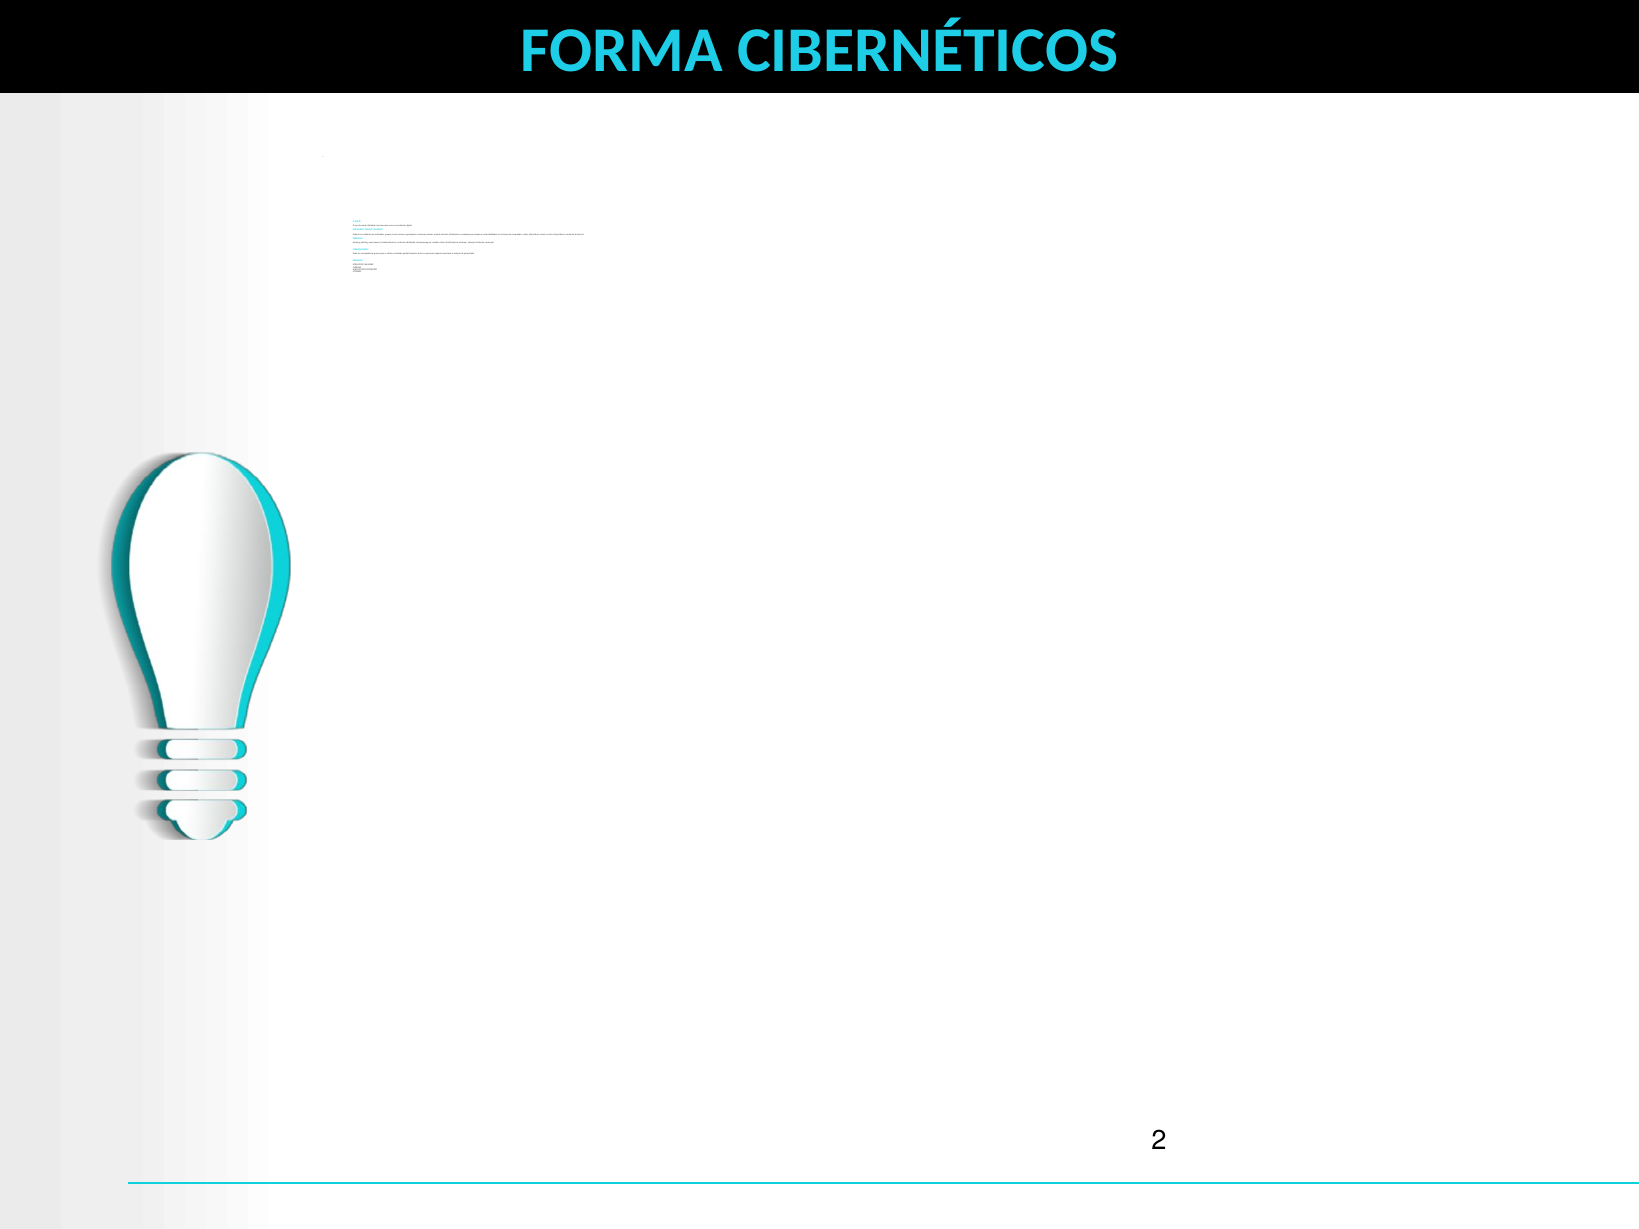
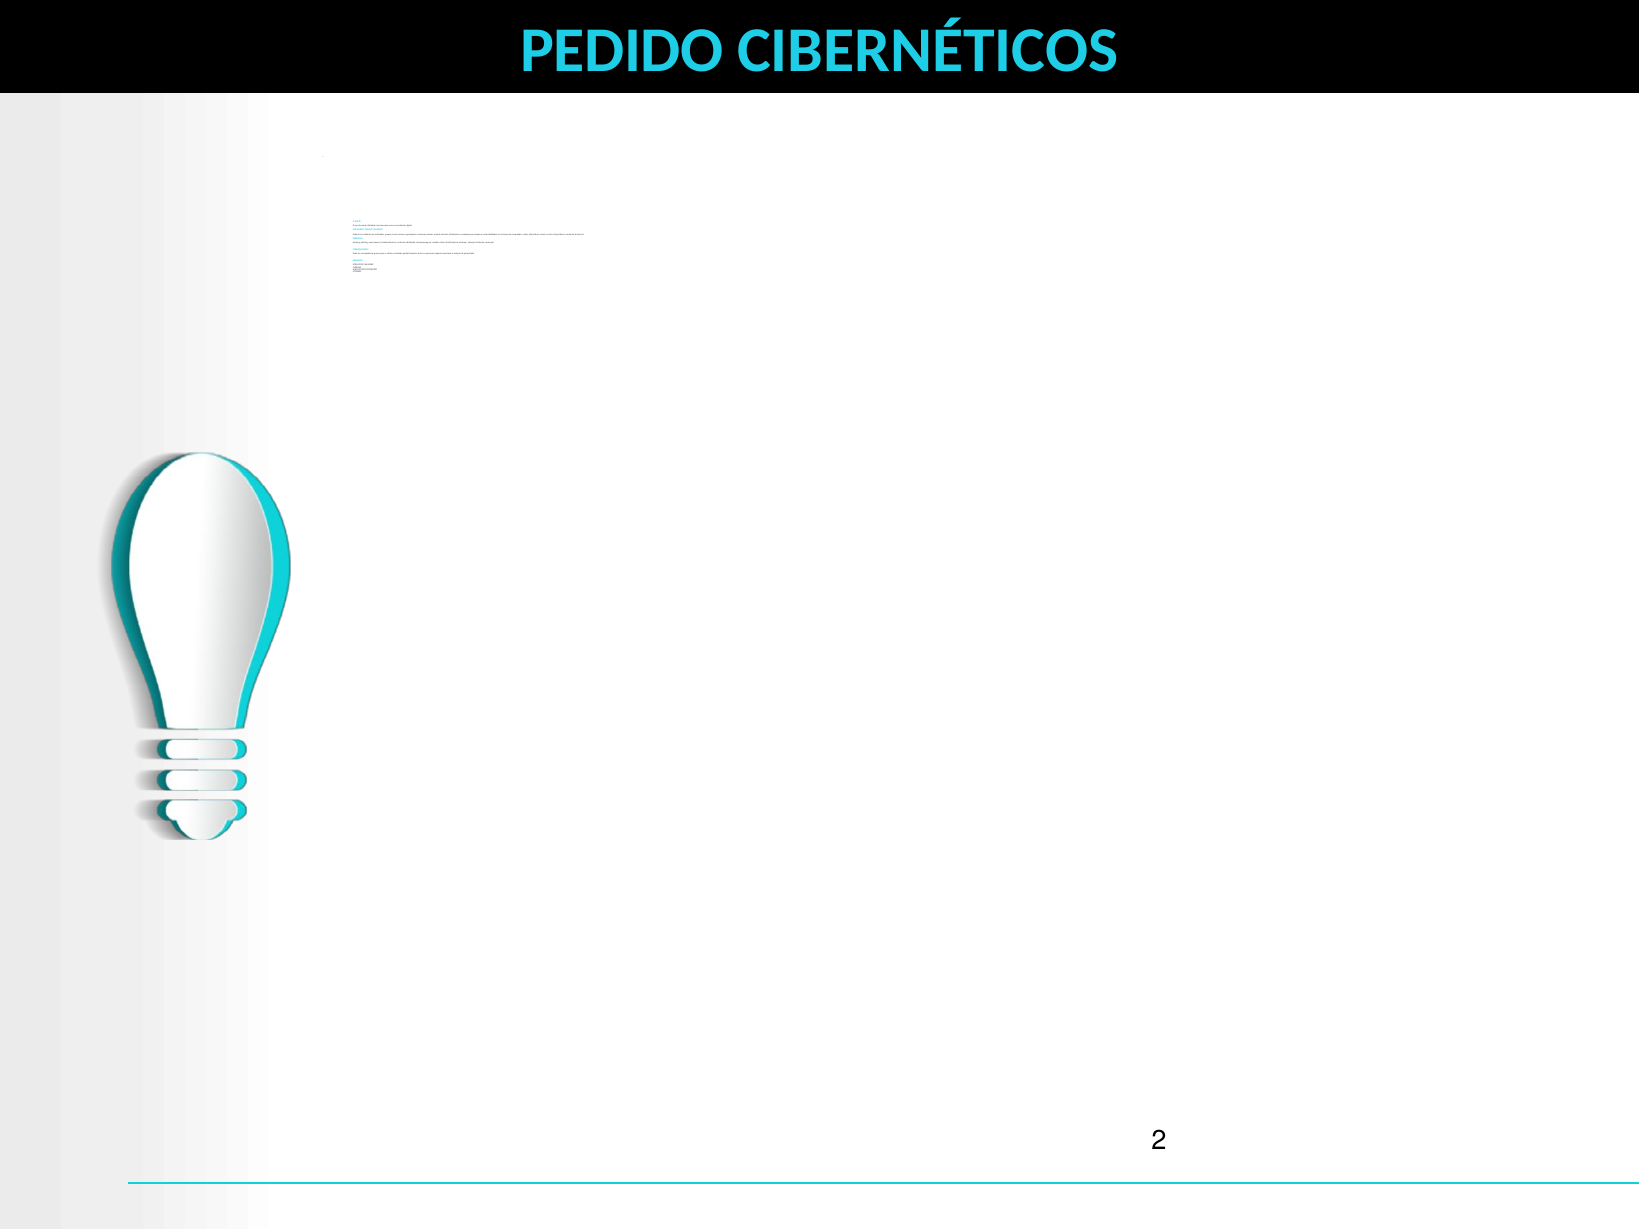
FORMA at (622, 51): FORMA -> PEDIDO
